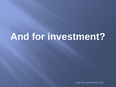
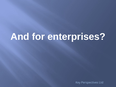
investment: investment -> enterprises
